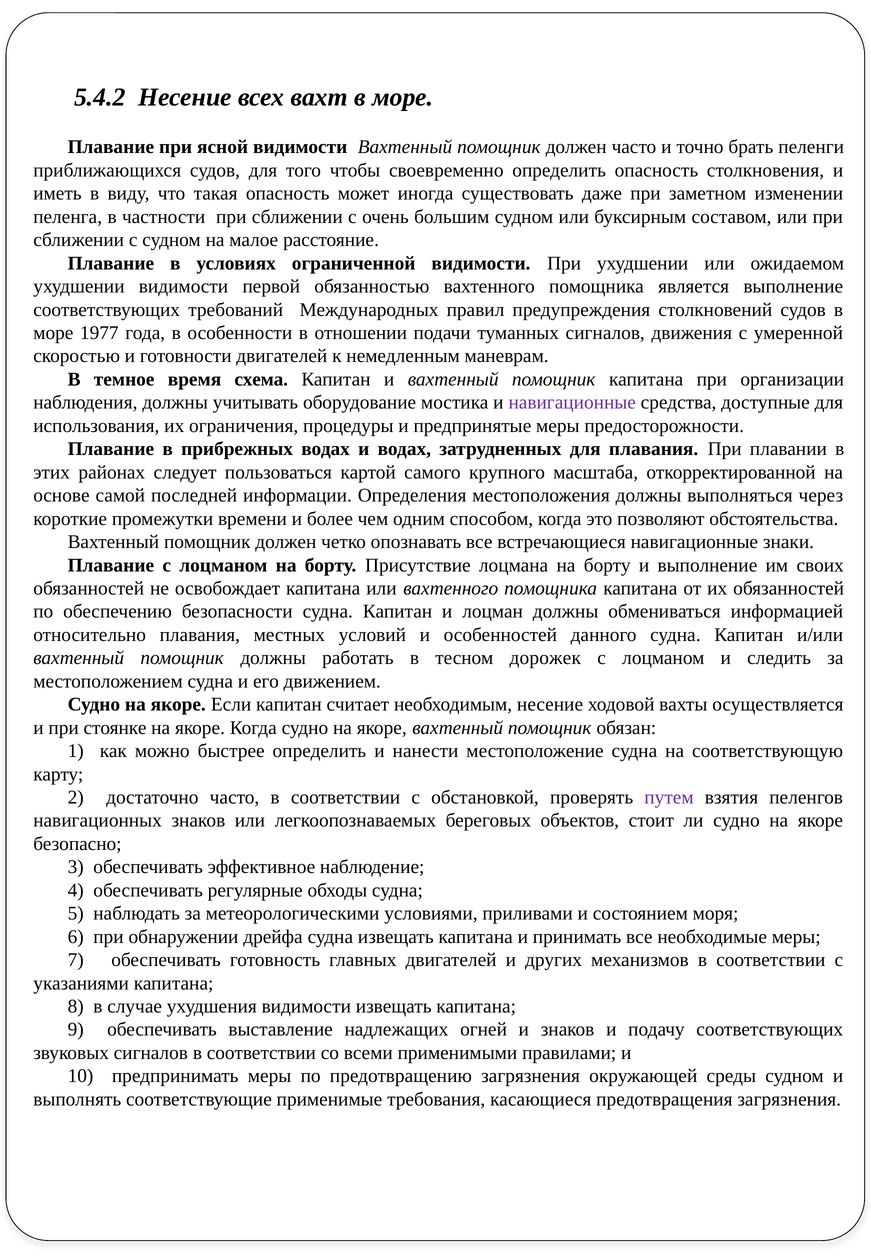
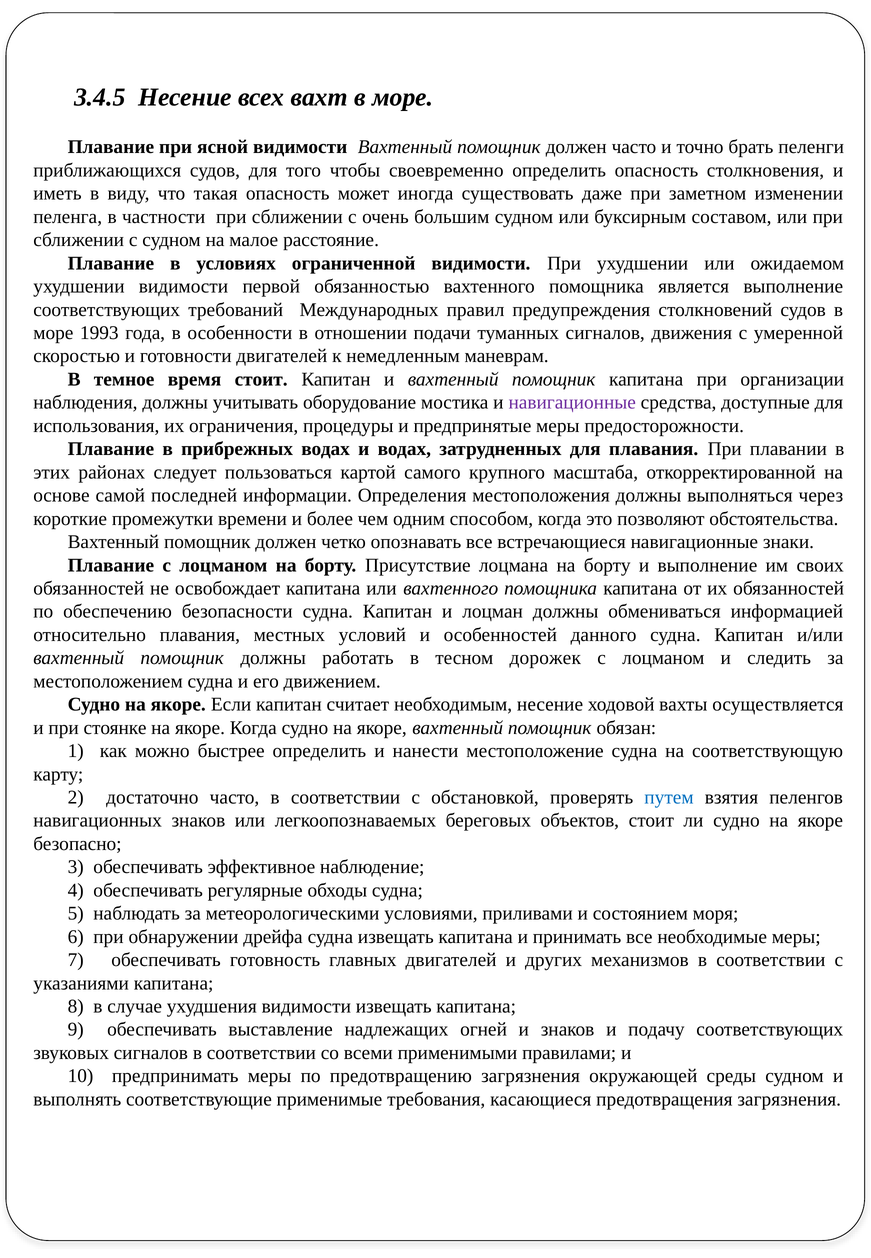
5.4.2: 5.4.2 -> 3.4.5
1977: 1977 -> 1993
время схема: схема -> стоит
путем colour: purple -> blue
